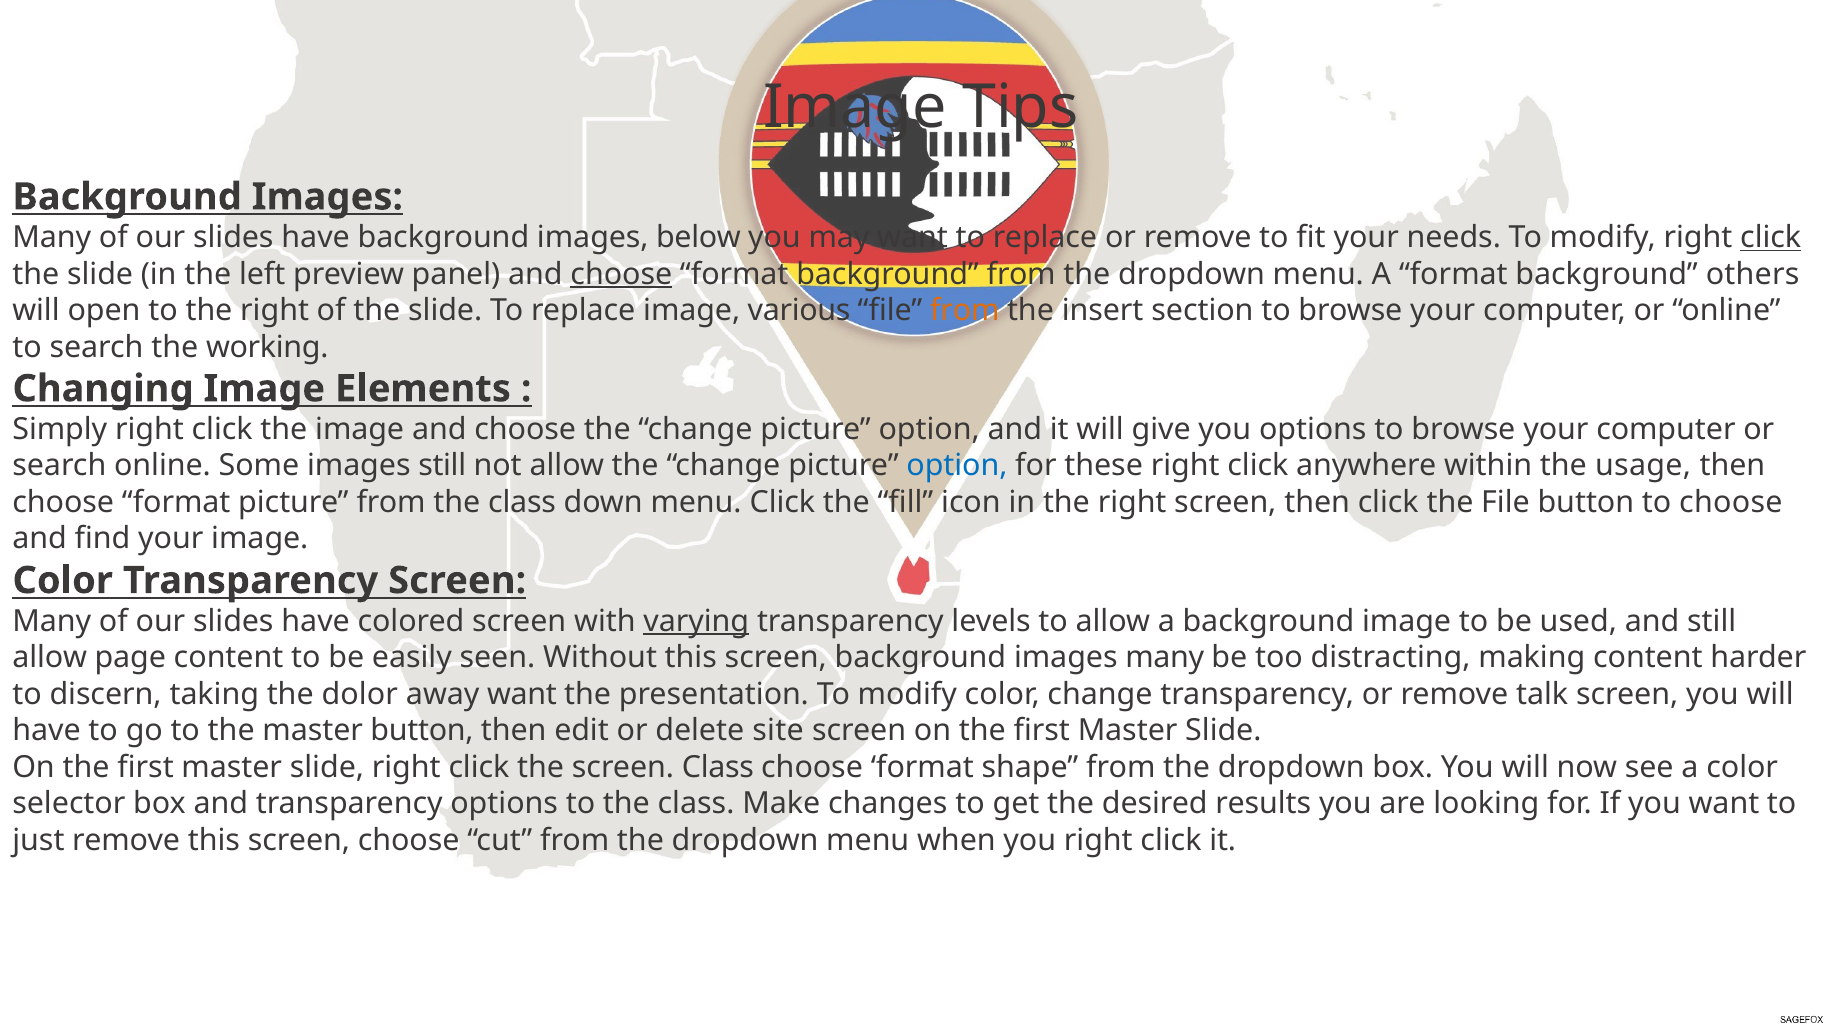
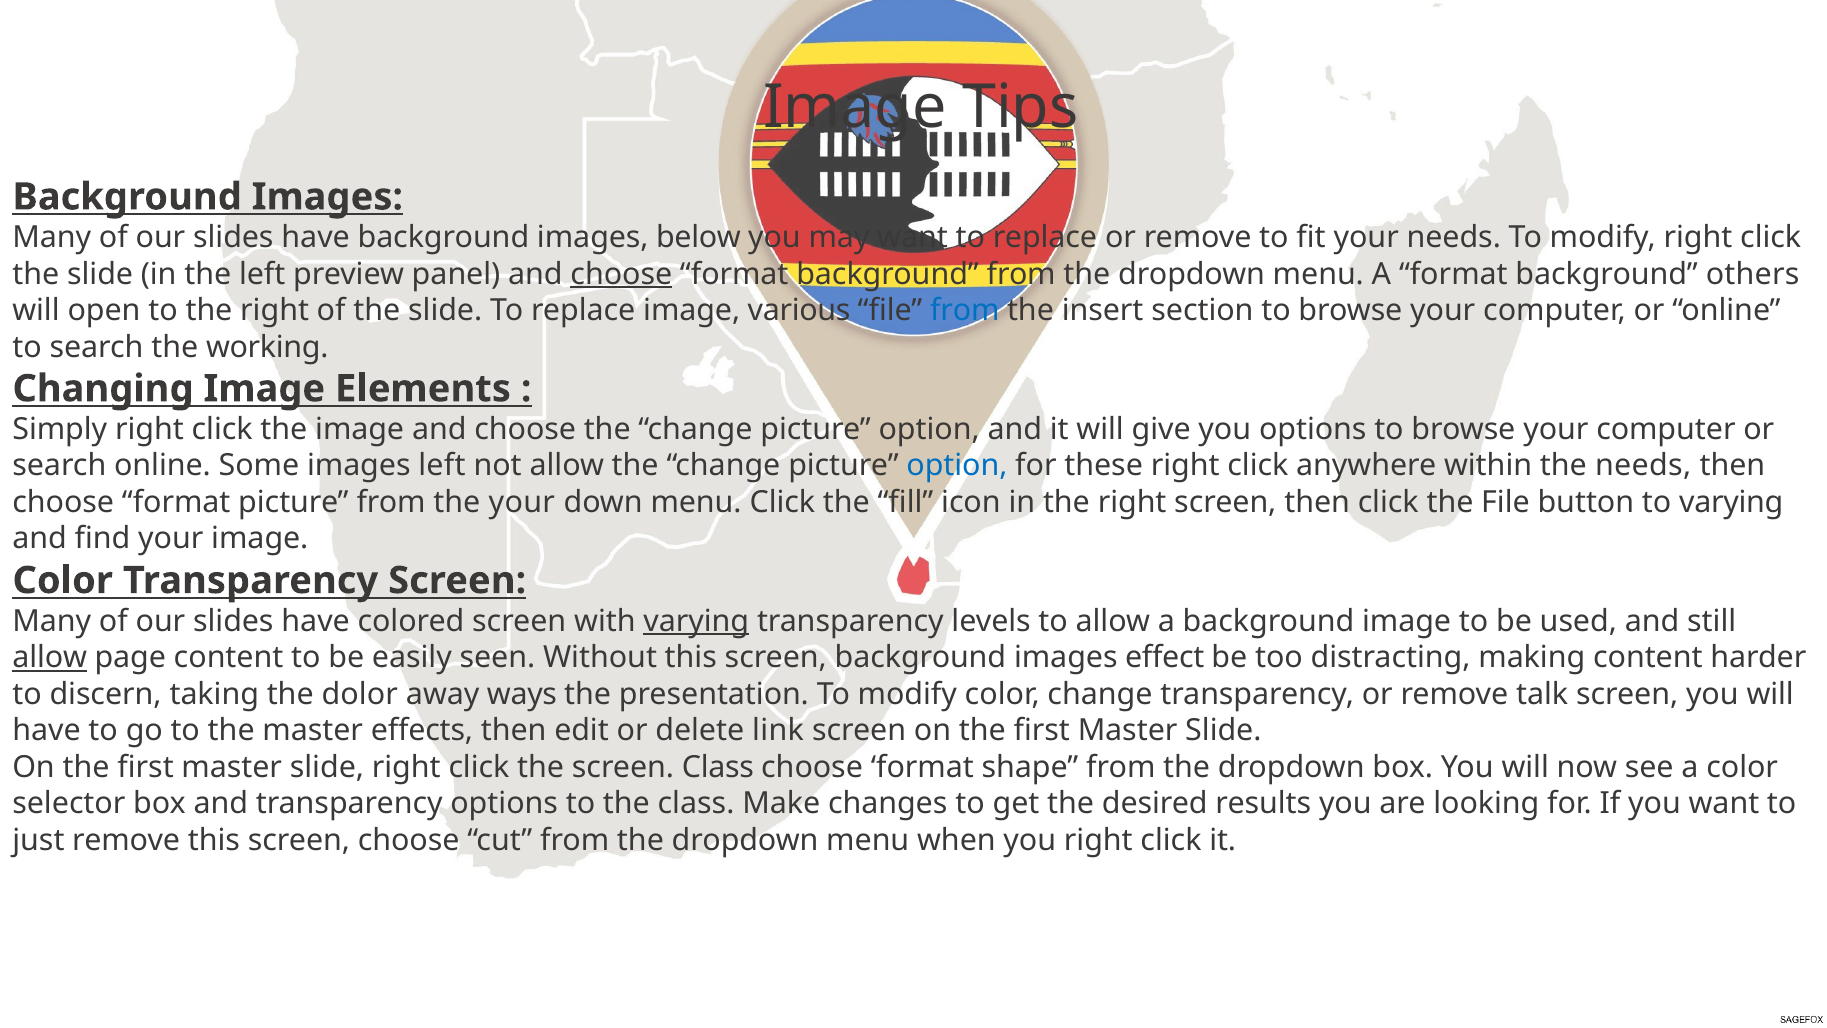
click at (1771, 237) underline: present -> none
from at (965, 310) colour: orange -> blue
images still: still -> left
the usage: usage -> needs
from the class: class -> your
to choose: choose -> varying
allow at (50, 657) underline: none -> present
screen background images many: many -> effect
away want: want -> ways
master button: button -> effects
site: site -> link
